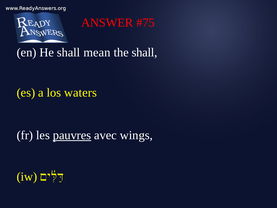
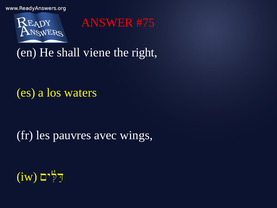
mean: mean -> viene
the shall: shall -> right
pauvres underline: present -> none
